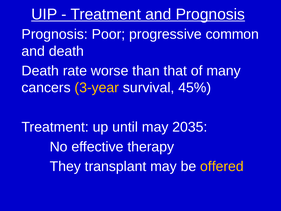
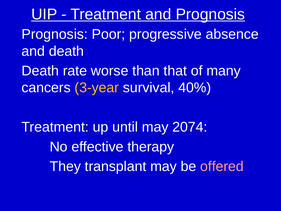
common: common -> absence
45%: 45% -> 40%
2035: 2035 -> 2074
offered colour: yellow -> pink
